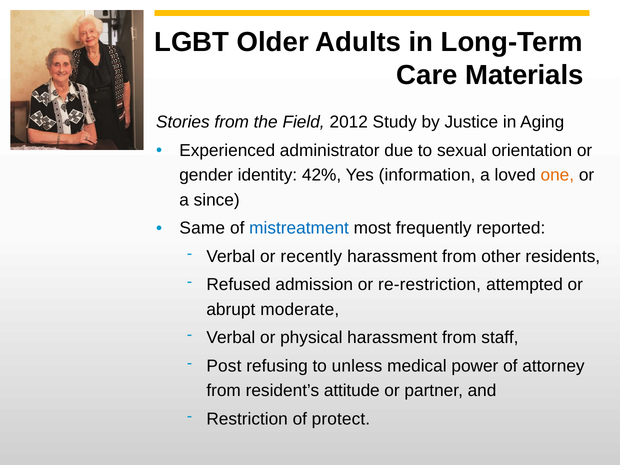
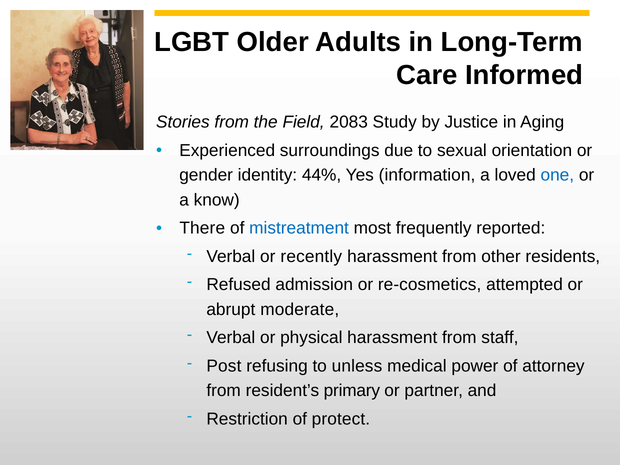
Materials: Materials -> Informed
2012: 2012 -> 2083
administrator: administrator -> surroundings
42%: 42% -> 44%
one colour: orange -> blue
since: since -> know
Same: Same -> There
re-restriction: re-restriction -> re-cosmetics
attitude: attitude -> primary
